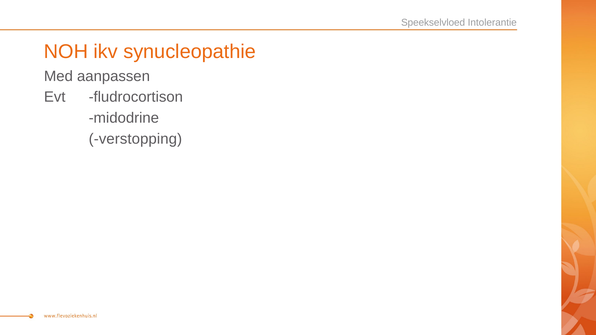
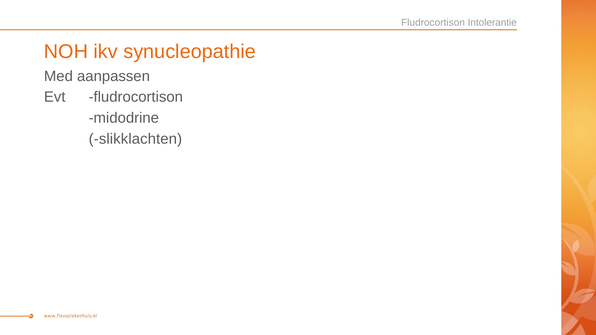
Speekselvloed at (433, 23): Speekselvloed -> Fludrocortison
verstopping: verstopping -> slikklachten
